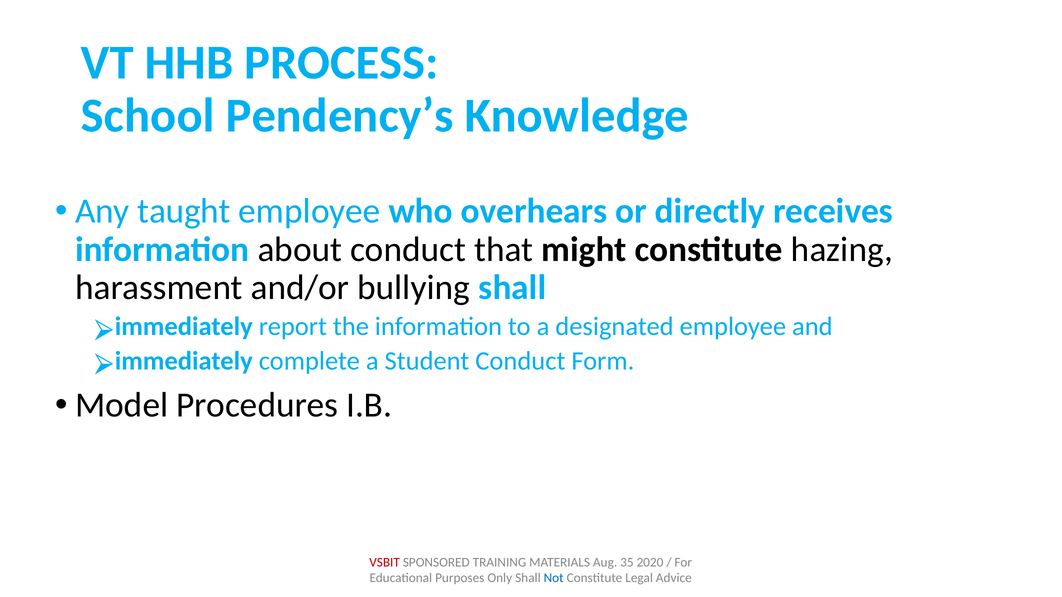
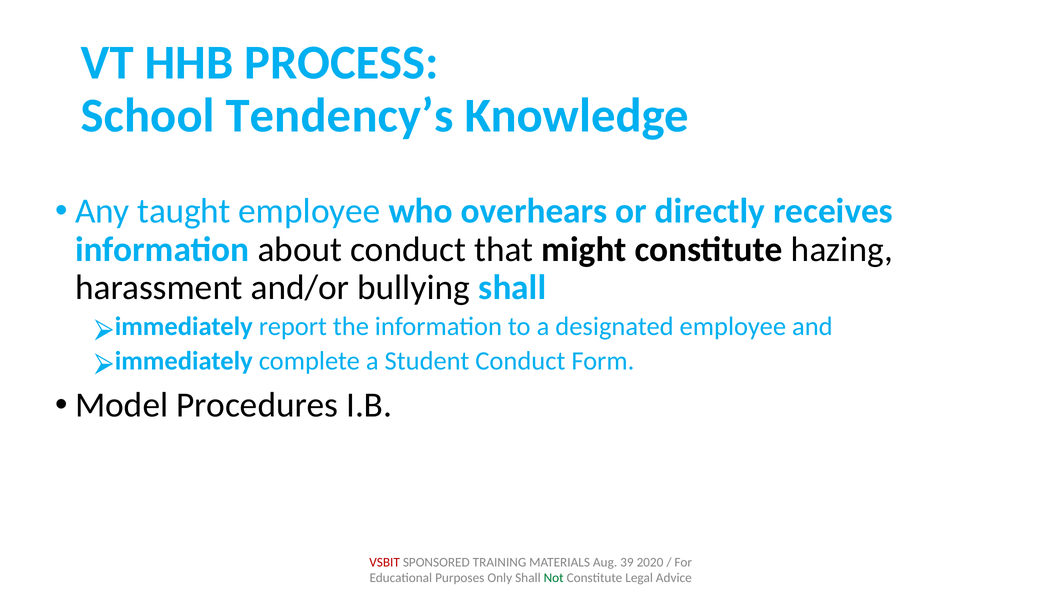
Pendency’s: Pendency’s -> Tendency’s
35: 35 -> 39
Not colour: blue -> green
